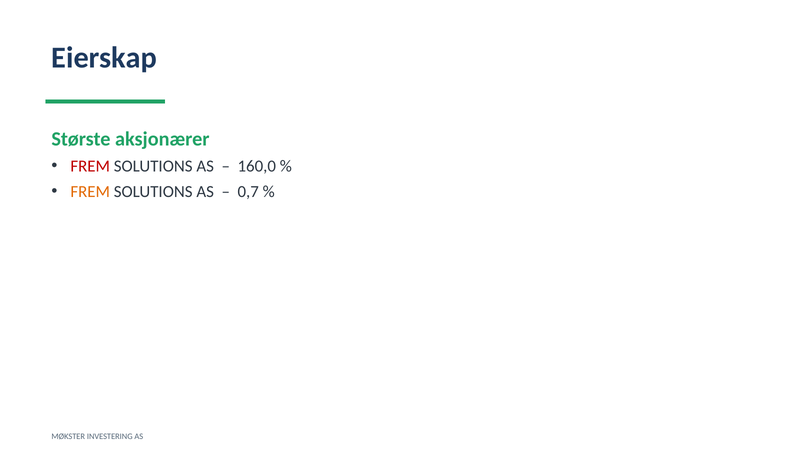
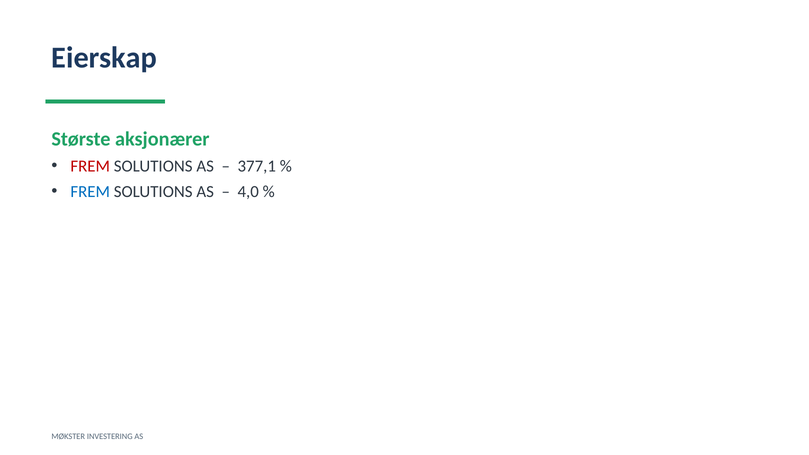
160,0: 160,0 -> 377,1
FREM at (90, 192) colour: orange -> blue
0,7: 0,7 -> 4,0
